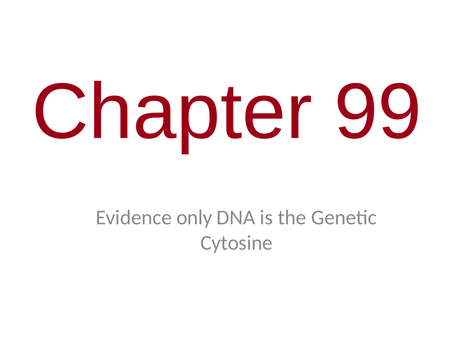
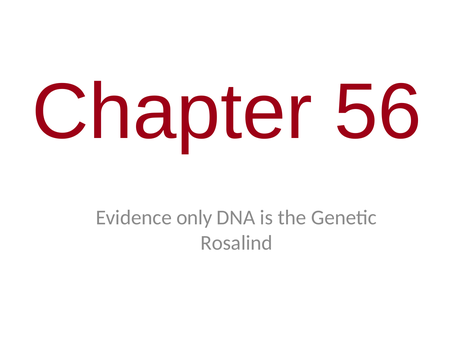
99: 99 -> 56
Cytosine: Cytosine -> Rosalind
